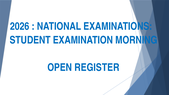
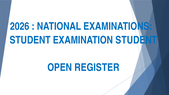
EXAMINATION MORNING: MORNING -> STUDENT
